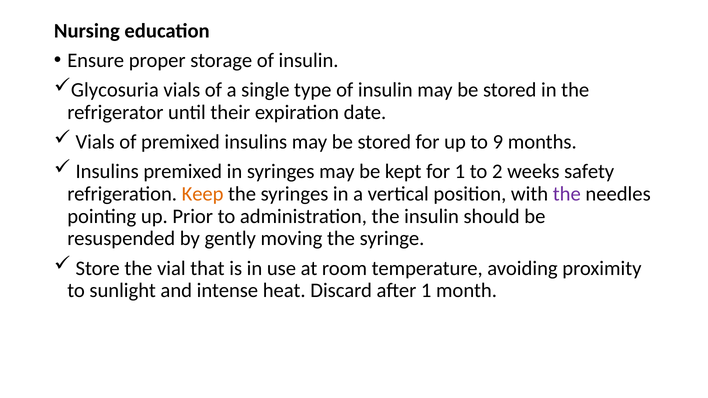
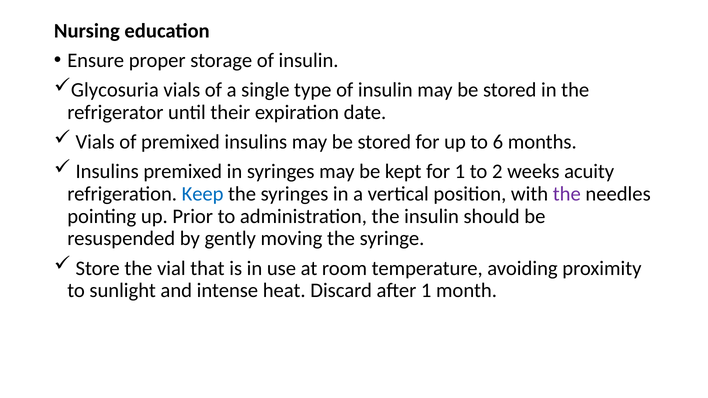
9: 9 -> 6
safety: safety -> acuity
Keep colour: orange -> blue
